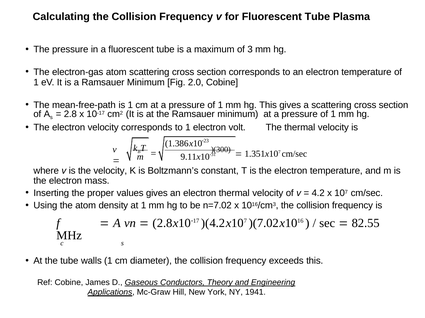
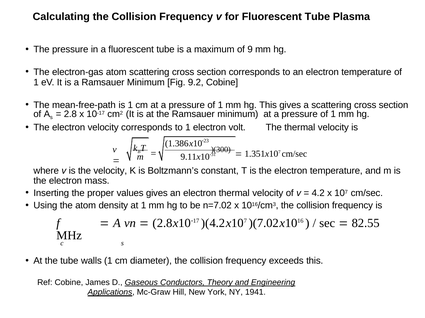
3: 3 -> 9
2.0: 2.0 -> 9.2
